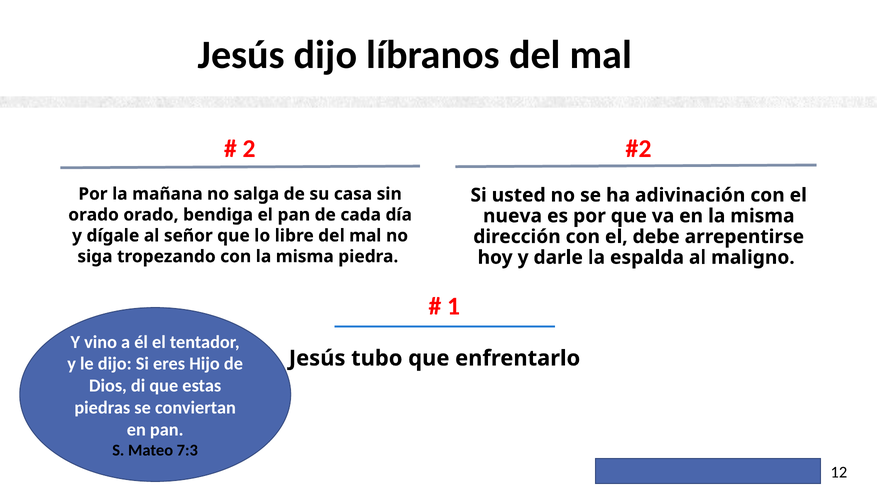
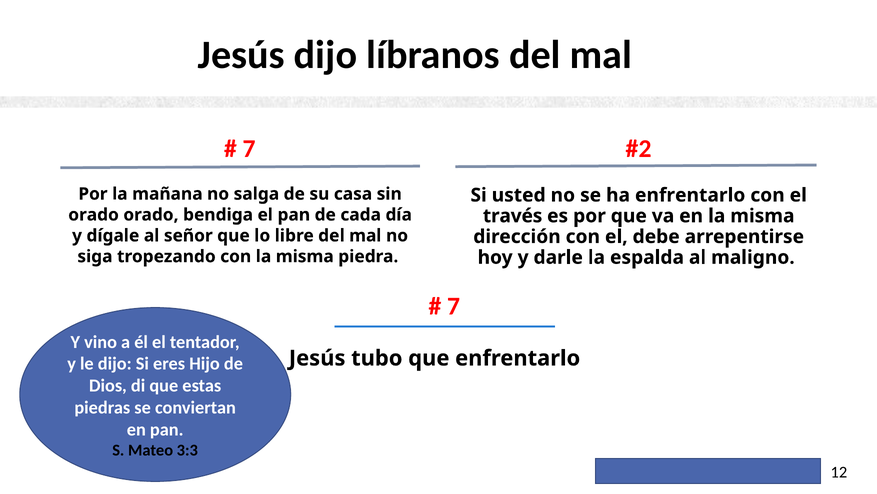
2 at (249, 148): 2 -> 7
ha adivinación: adivinación -> enfrentarlo
nueva: nueva -> través
1 at (454, 306): 1 -> 7
7:3: 7:3 -> 3:3
